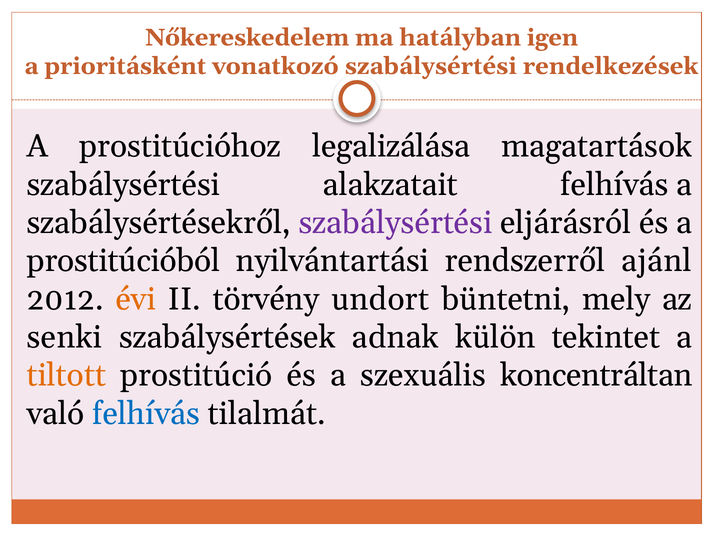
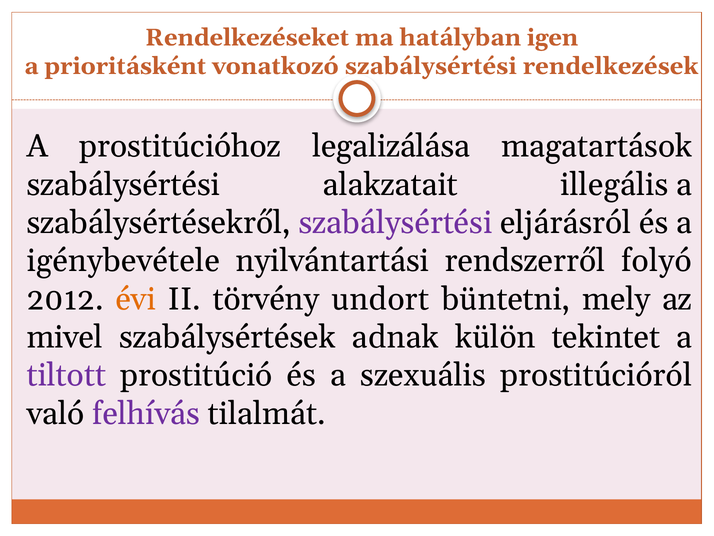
Nőkereskedelem: Nőkereskedelem -> Rendelkezéseket
alakzatait felhívás: felhívás -> illegális
prostitúcióból: prostitúcióból -> igénybevétele
ajánl: ajánl -> folyó
senki: senki -> mivel
tiltott colour: orange -> purple
koncentráltan: koncentráltan -> prostitúcióról
felhívás at (146, 413) colour: blue -> purple
